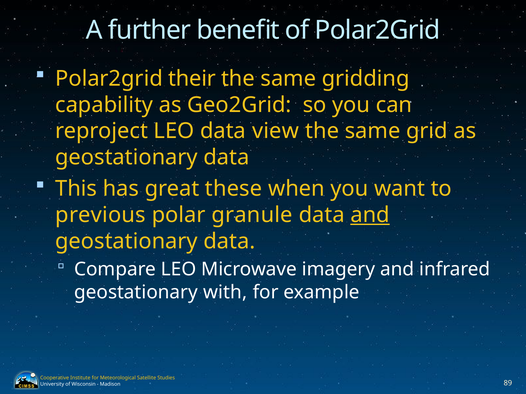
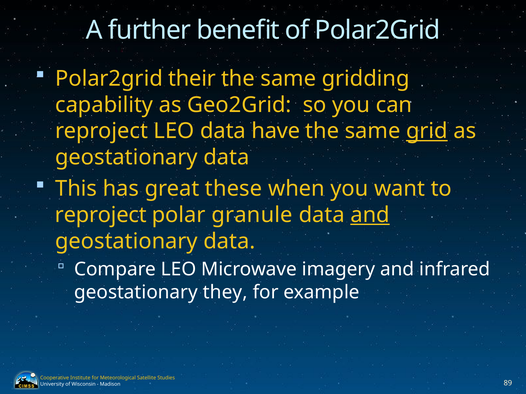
view: view -> have
grid underline: none -> present
previous at (101, 215): previous -> reproject
with: with -> they
